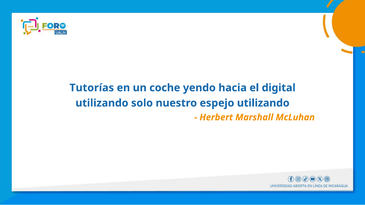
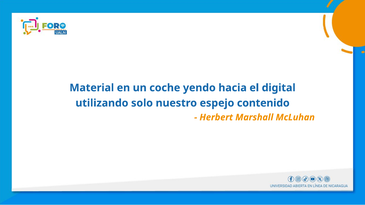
Tutorías: Tutorías -> Material
espejo utilizando: utilizando -> contenido
